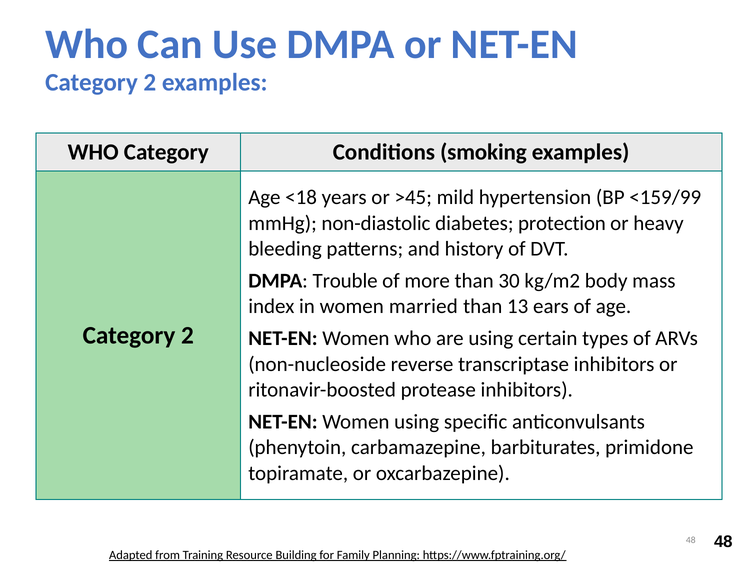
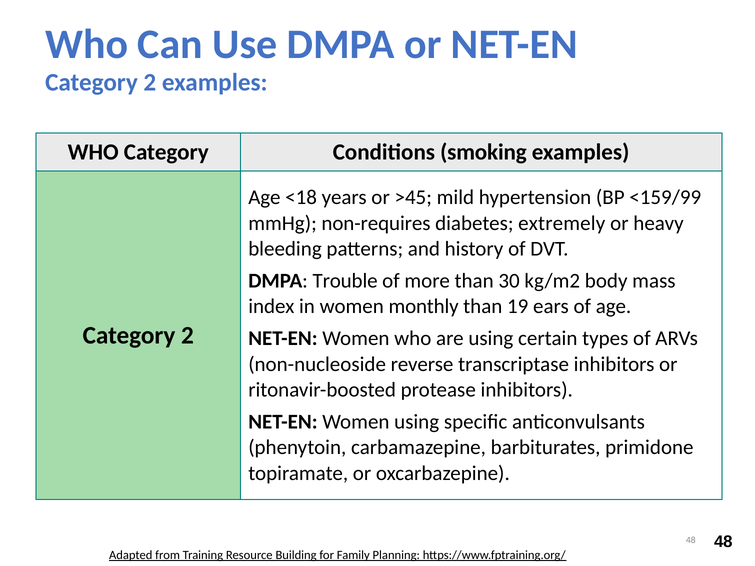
non-diastolic: non-diastolic -> non-requires
protection: protection -> extremely
married: married -> monthly
13: 13 -> 19
